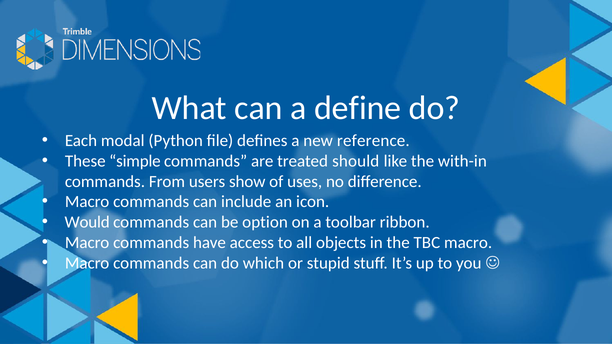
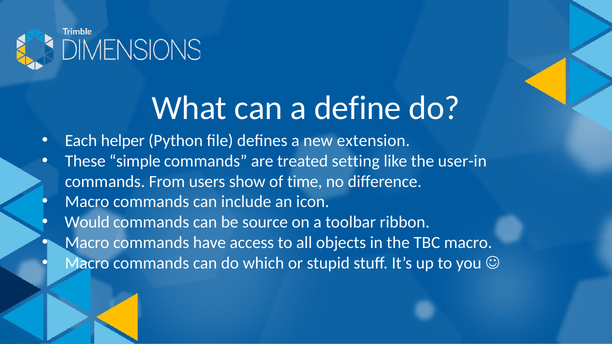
modal: modal -> helper
reference: reference -> extension
should: should -> setting
with-in: with-in -> user-in
uses: uses -> time
option: option -> source
